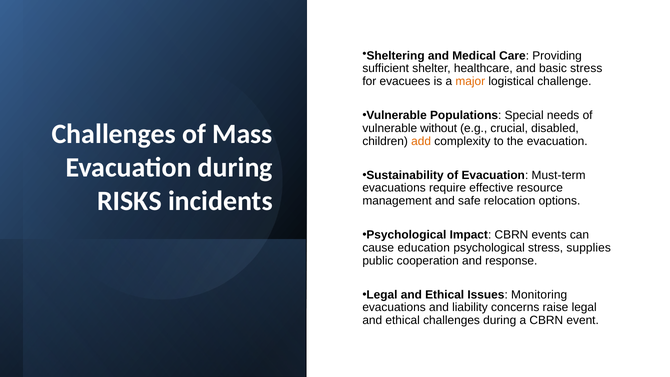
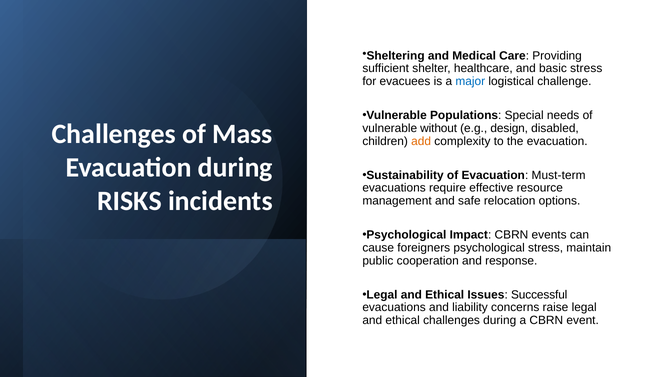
major colour: orange -> blue
crucial: crucial -> design
education: education -> foreigners
supplies: supplies -> maintain
Monitoring: Monitoring -> Successful
